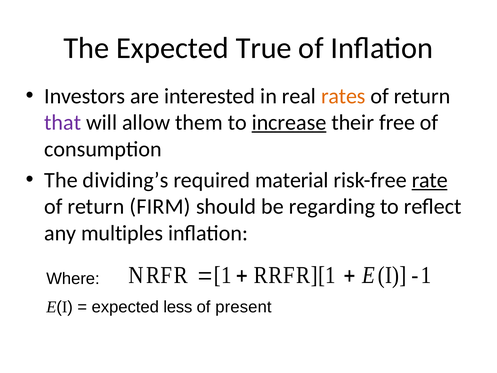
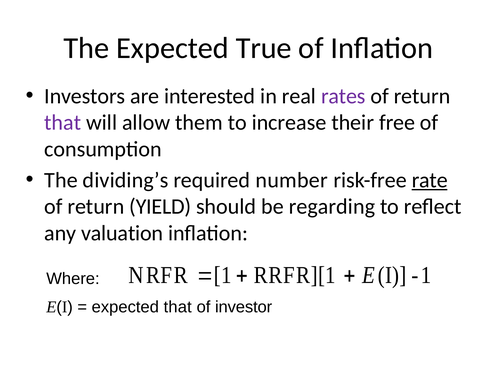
rates colour: orange -> purple
increase underline: present -> none
material: material -> number
FIRM: FIRM -> YIELD
multiples: multiples -> valuation
expected less: less -> that
present: present -> investor
